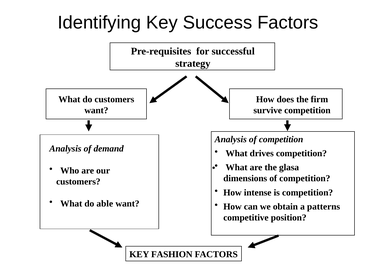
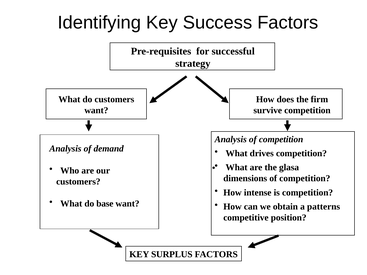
able: able -> base
FASHION: FASHION -> SURPLUS
